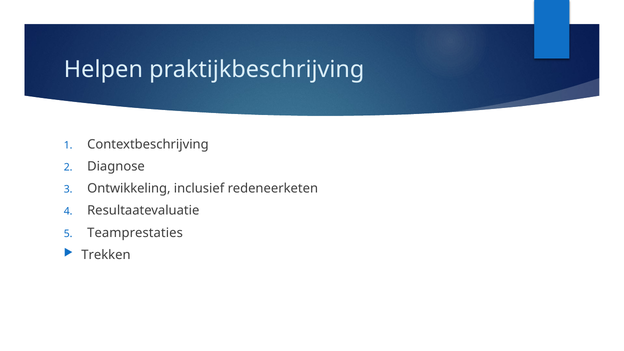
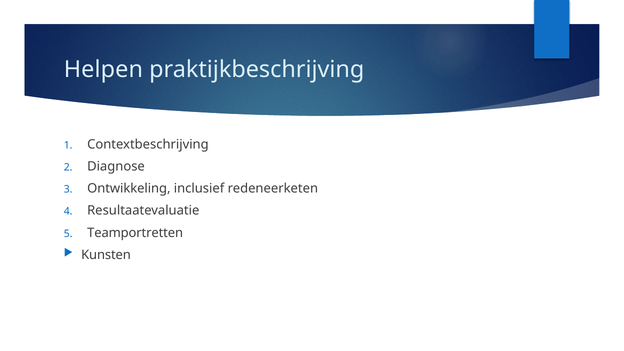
Teamprestaties: Teamprestaties -> Teamportretten
Trekken: Trekken -> Kunsten
